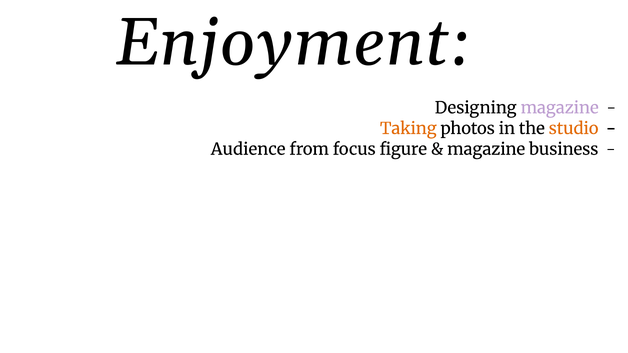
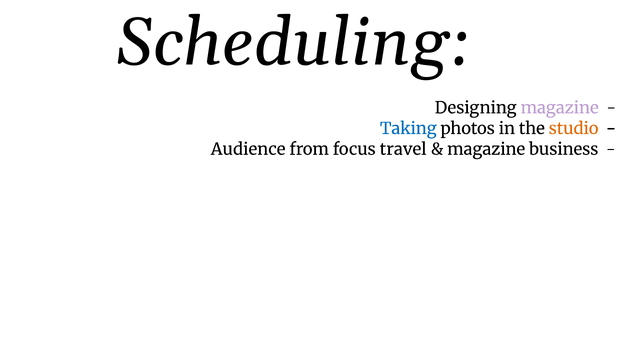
Enjoyment: Enjoyment -> Scheduling
Taking colour: orange -> blue
figure: figure -> travel
